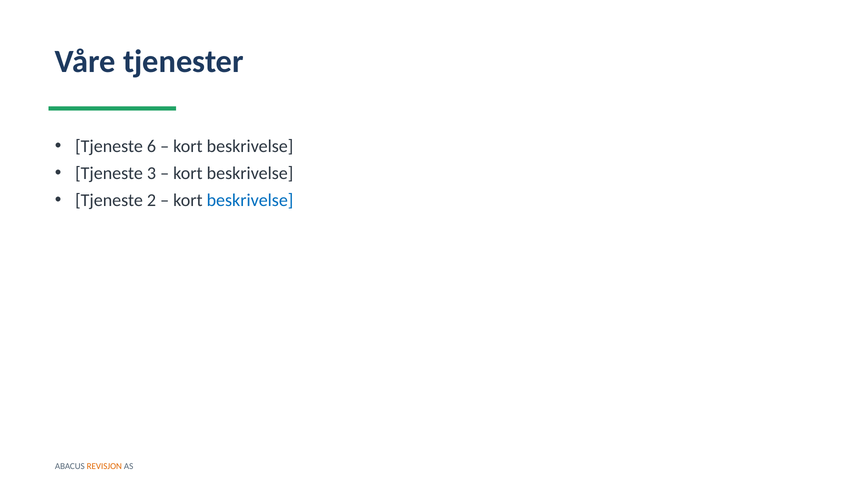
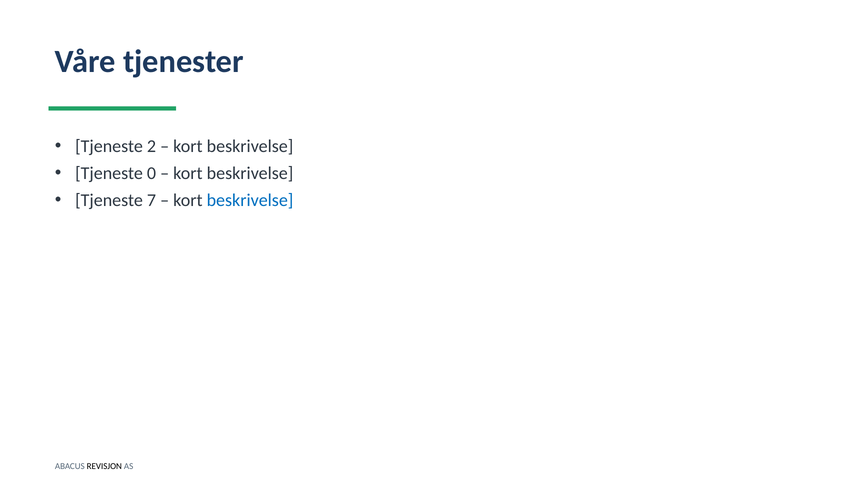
6: 6 -> 2
3: 3 -> 0
2: 2 -> 7
REVISJON colour: orange -> black
